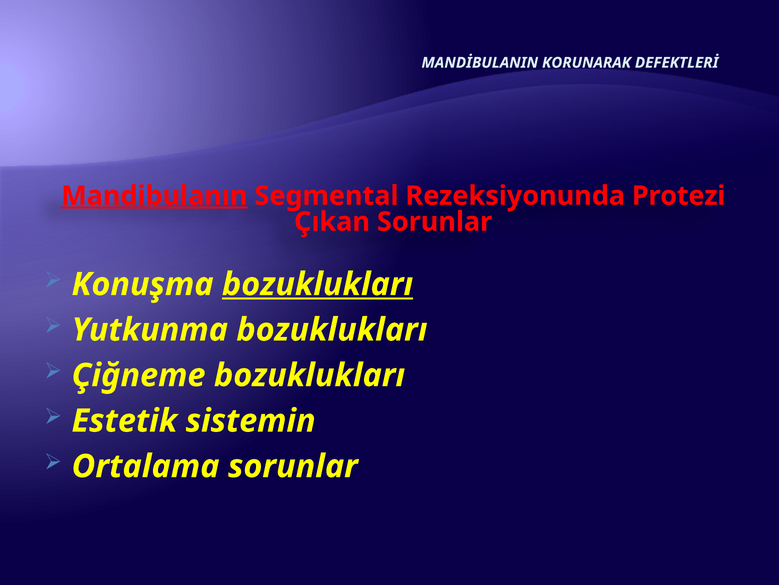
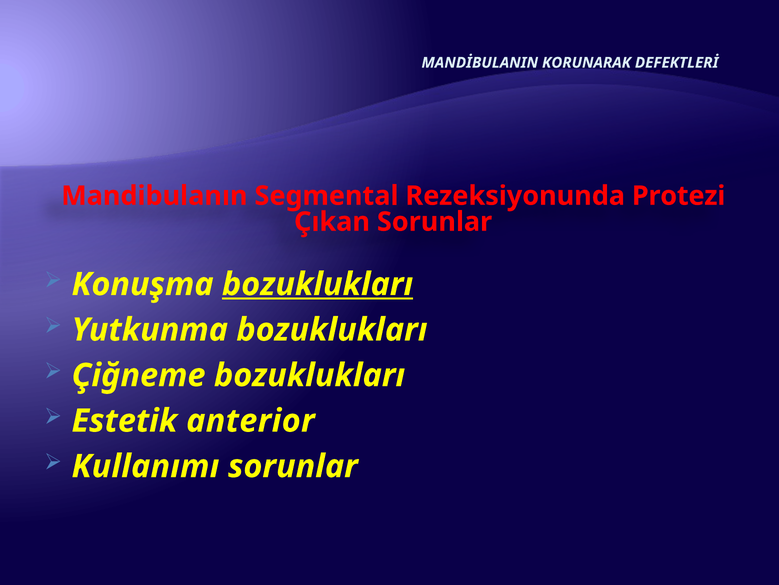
Mandibulanın underline: present -> none
sistemin: sistemin -> anterior
Ortalama: Ortalama -> Kullanımı
